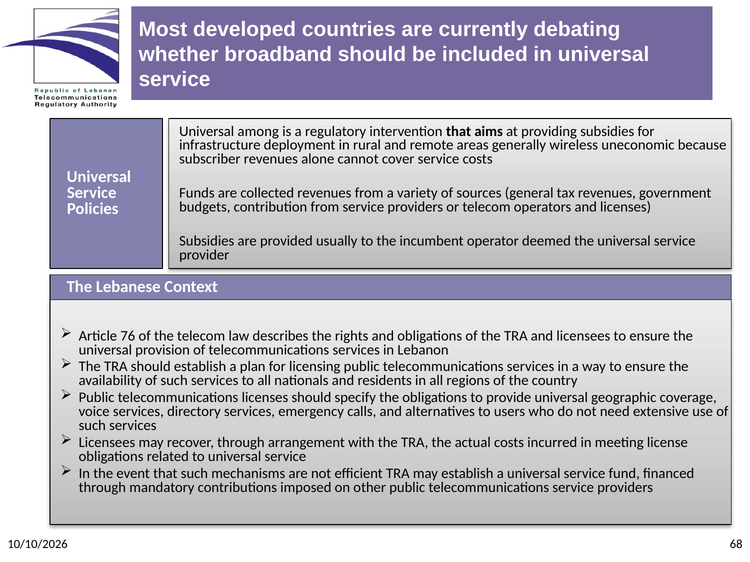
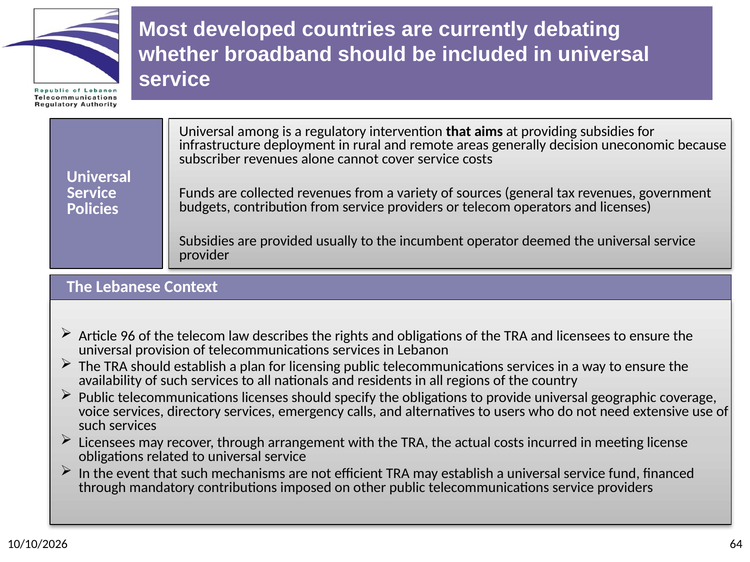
wireless: wireless -> decision
76: 76 -> 96
68: 68 -> 64
